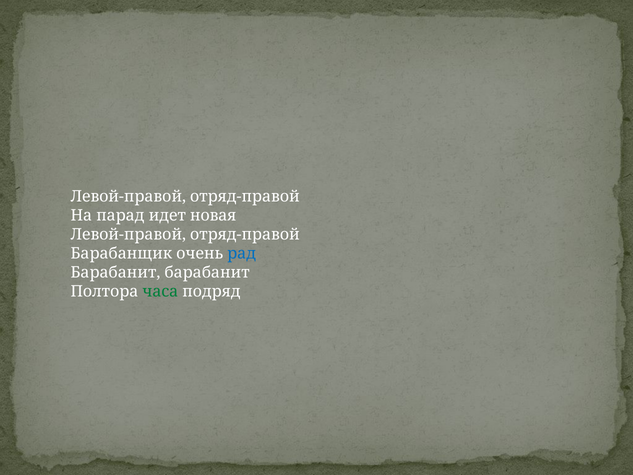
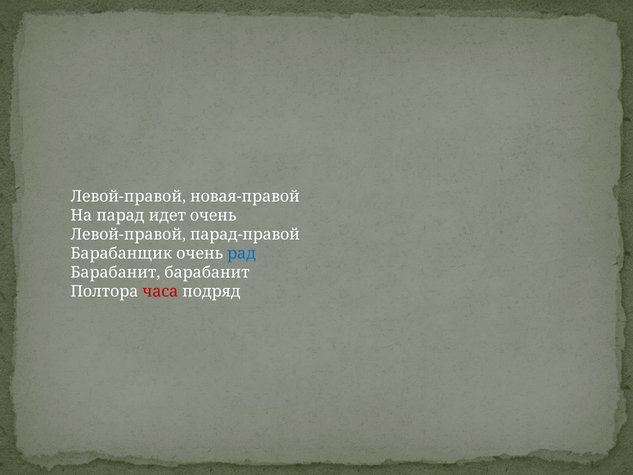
отряд-правой at (245, 197): отряд-правой -> новая-правой
идет новая: новая -> очень
отряд-правой at (245, 235): отряд-правой -> парад-правой
часа colour: green -> red
